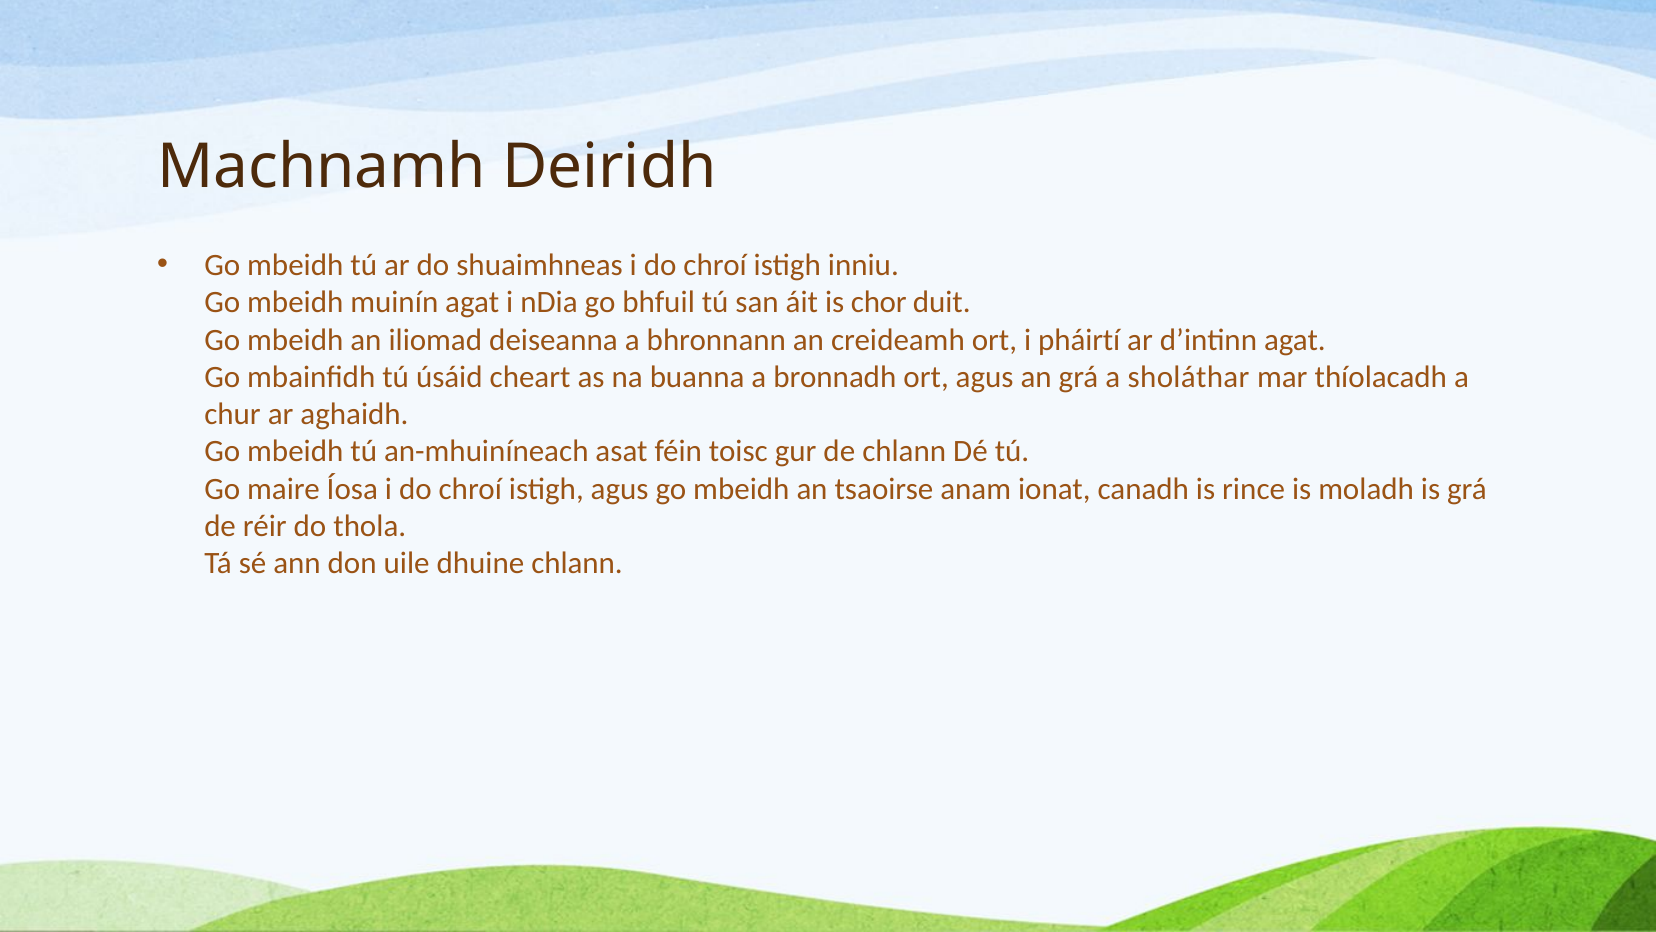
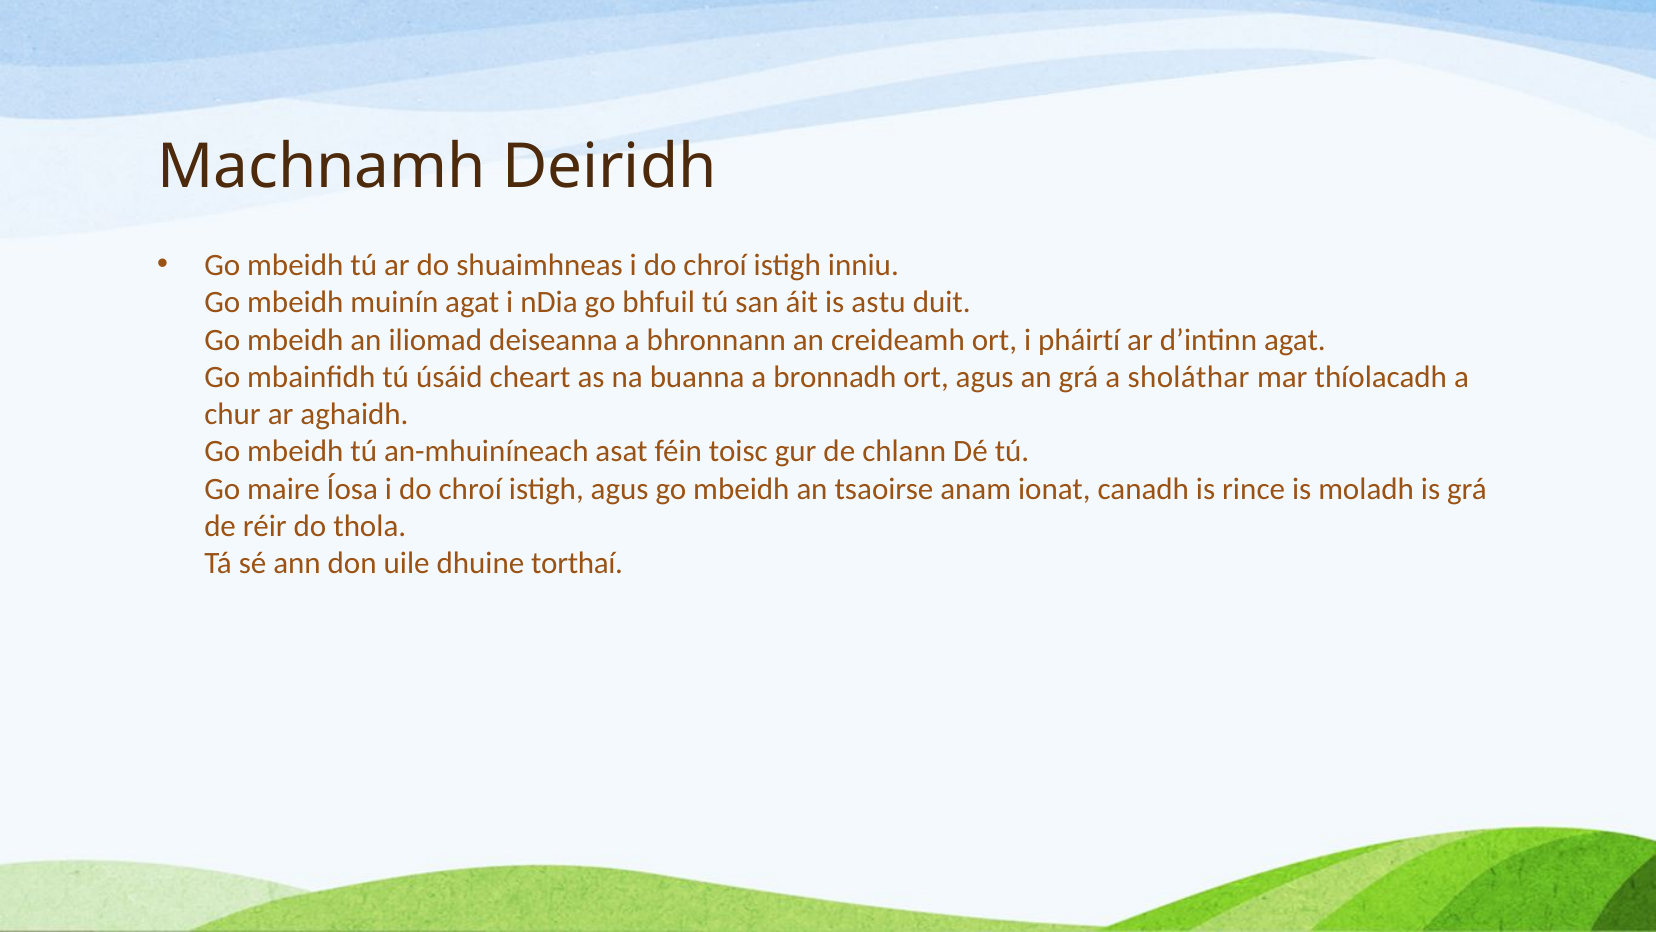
chor: chor -> astu
dhuine chlann: chlann -> torthaí
